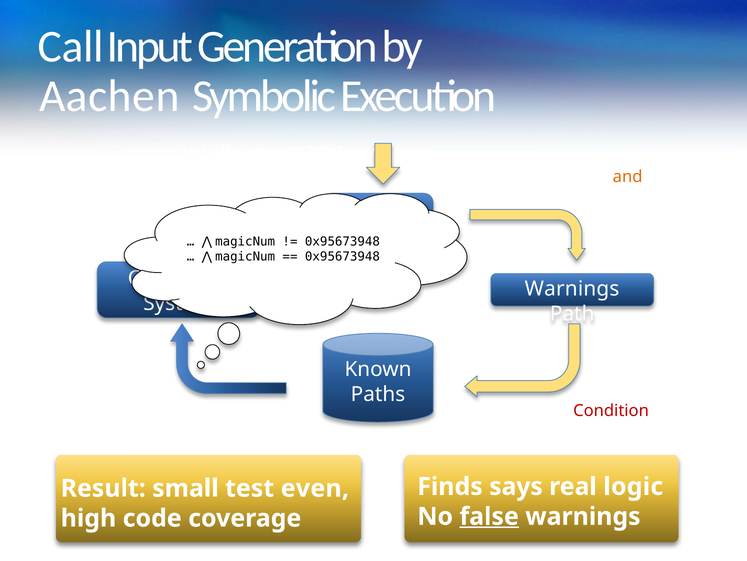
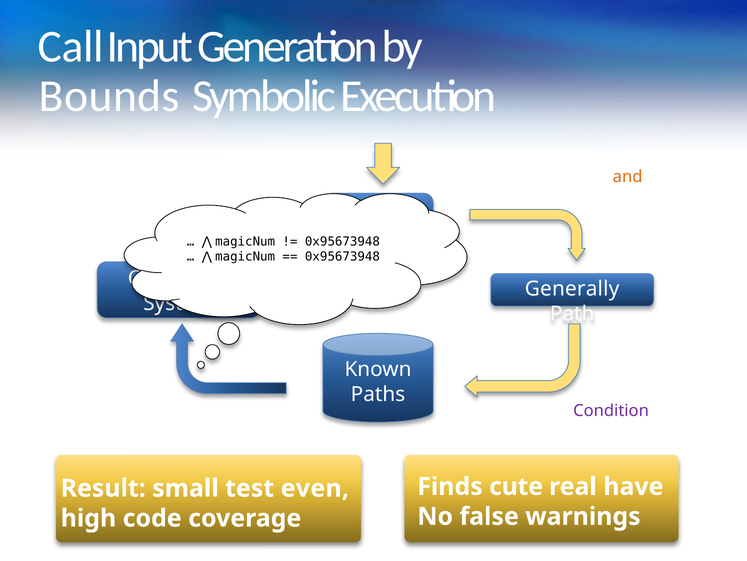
Aachen: Aachen -> Bounds
Warnings at (572, 289): Warnings -> Generally
Condition colour: red -> purple
says: says -> cute
logic: logic -> have
false underline: present -> none
